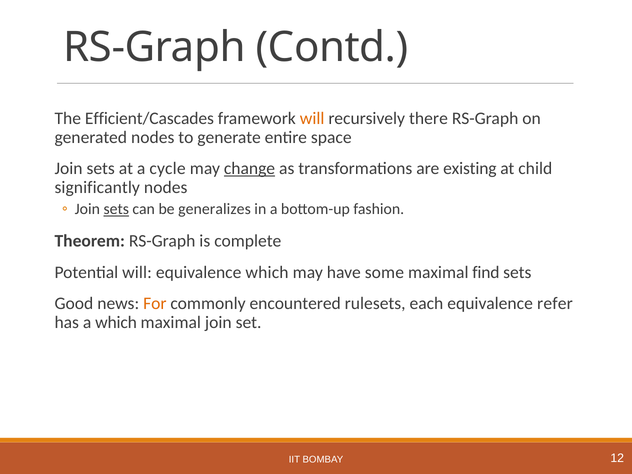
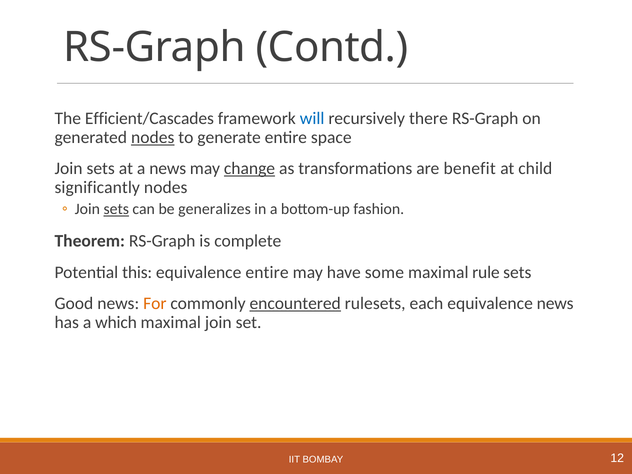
will at (312, 118) colour: orange -> blue
nodes at (153, 137) underline: none -> present
a cycle: cycle -> news
existing: existing -> benefit
Potential will: will -> this
equivalence which: which -> entire
find: find -> rule
encountered underline: none -> present
equivalence refer: refer -> news
